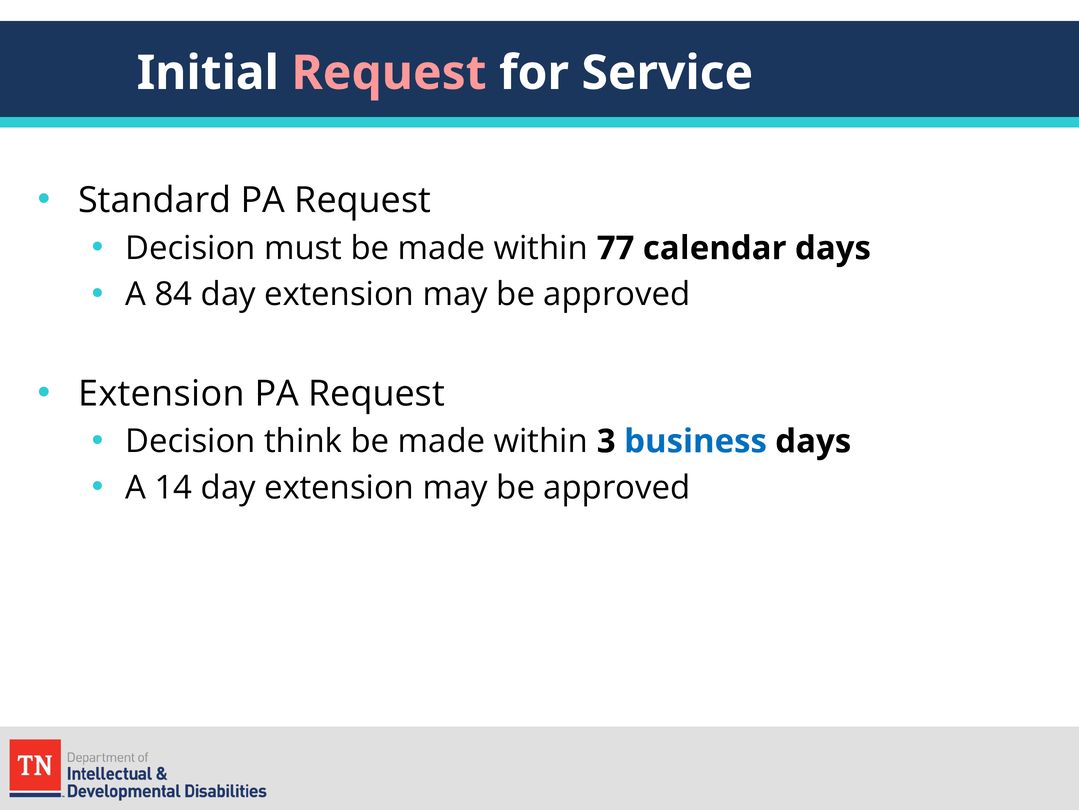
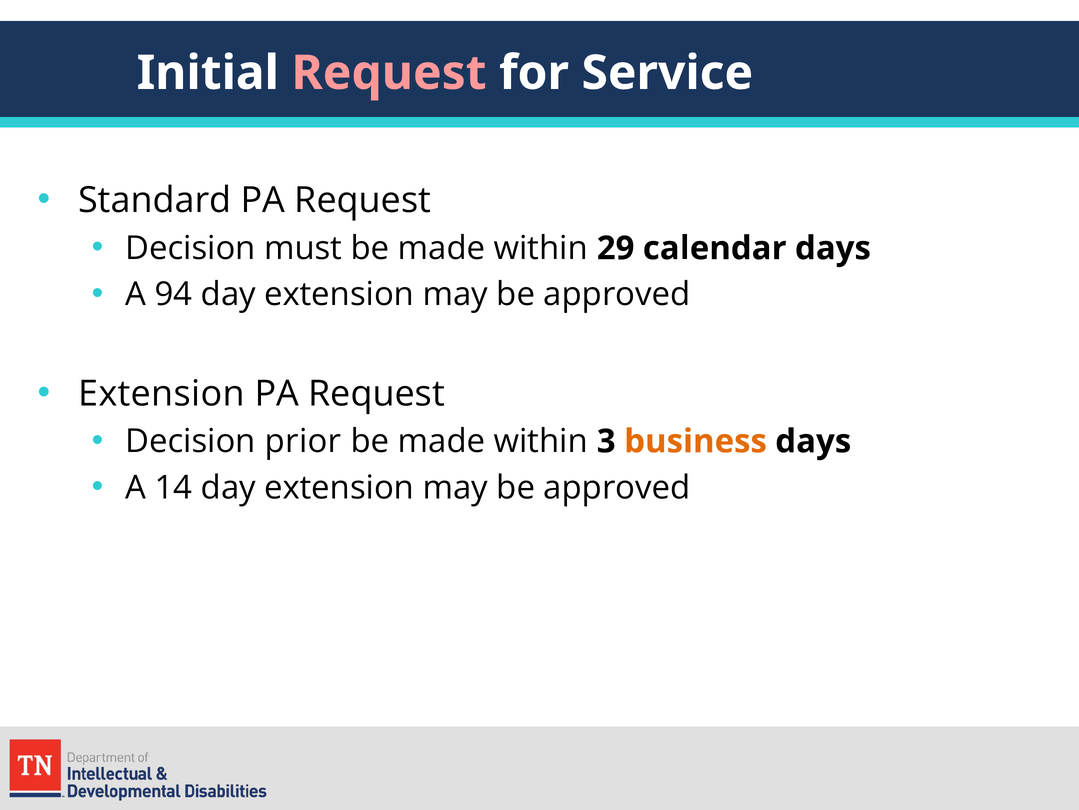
77: 77 -> 29
84: 84 -> 94
think: think -> prior
business colour: blue -> orange
